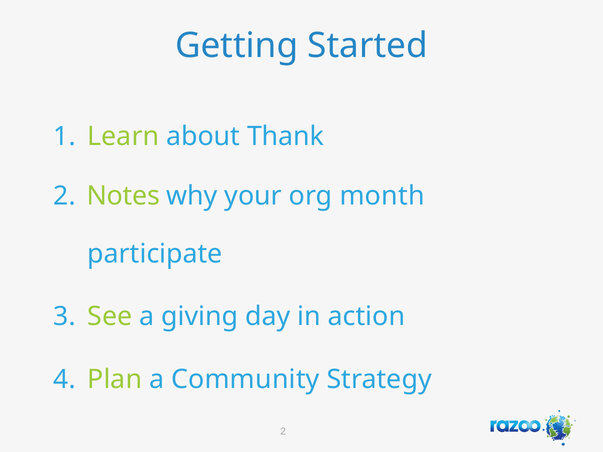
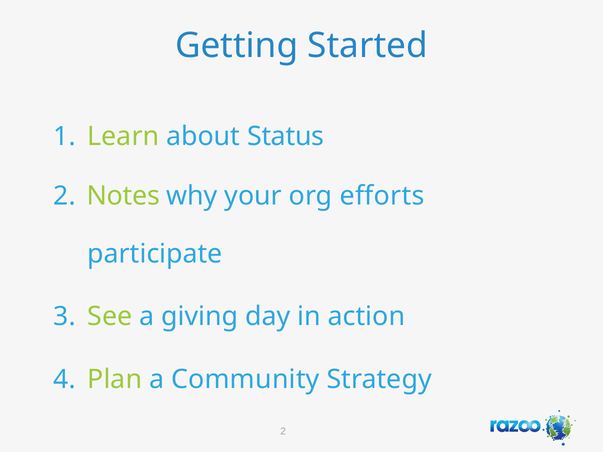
Thank: Thank -> Status
month: month -> efforts
